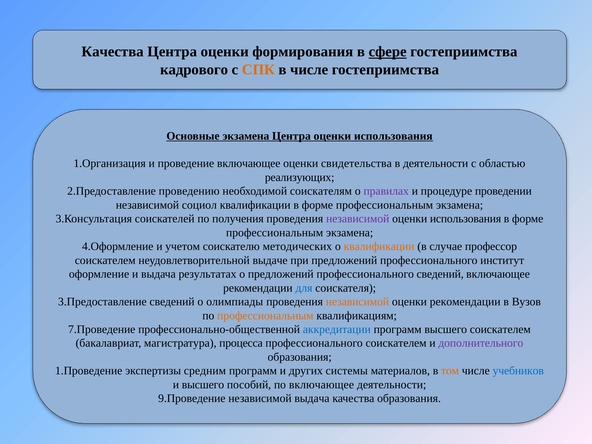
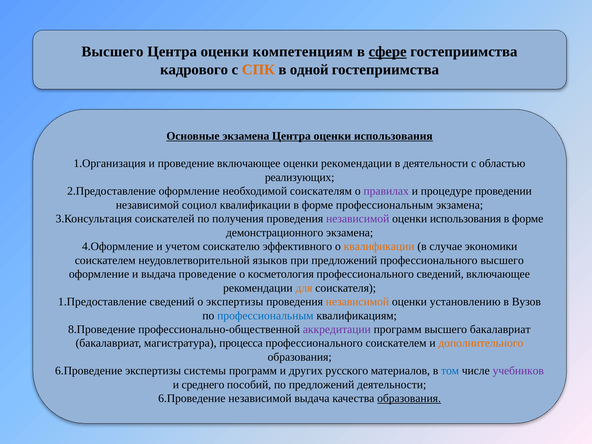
Качества at (113, 52): Качества -> Высшего
формирования: формирования -> компетенциям
в числе: числе -> одной
оценки свидетельства: свидетельства -> рекомендации
2.Предоставление проведению: проведению -> оформление
профессиональным at (275, 233): профессиональным -> демонстрационного
методических: методических -> эффективного
профессор: профессор -> экономики
выдаче: выдаче -> языков
профессионального институт: институт -> высшего
выдача результатах: результатах -> проведение
о предложений: предложений -> косметология
для colour: blue -> orange
3.Предоставление: 3.Предоставление -> 1.Предоставление
о олимпиады: олимпиады -> экспертизы
оценки рекомендации: рекомендации -> установлению
профессиональным at (265, 316) colour: orange -> blue
7.Проведение: 7.Проведение -> 8.Проведение
аккредитации colour: blue -> purple
высшего соискателем: соискателем -> бакалавриат
дополнительного colour: purple -> orange
1.Проведение at (89, 371): 1.Проведение -> 6.Проведение
средним: средним -> системы
системы: системы -> русского
том colour: orange -> blue
учебников colour: blue -> purple
и высшего: высшего -> среднего
по включающее: включающее -> предложений
9.Проведение at (192, 398): 9.Проведение -> 6.Проведение
образования at (409, 398) underline: none -> present
